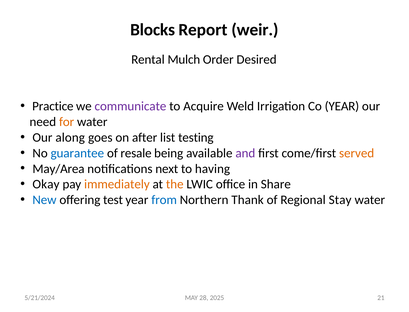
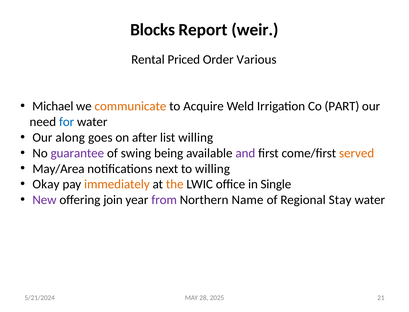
Mulch: Mulch -> Priced
Desired: Desired -> Various
Practice: Practice -> Michael
communicate colour: purple -> orange
Co YEAR: YEAR -> PART
for colour: orange -> blue
list testing: testing -> willing
guarantee colour: blue -> purple
resale: resale -> swing
to having: having -> willing
Share: Share -> Single
New colour: blue -> purple
test: test -> join
from colour: blue -> purple
Thank: Thank -> Name
